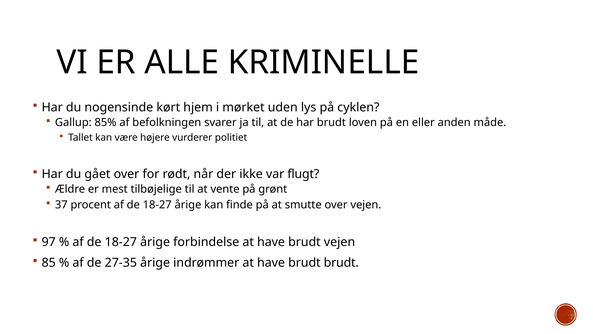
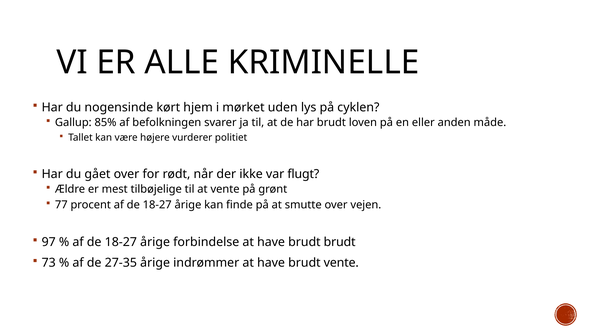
37: 37 -> 77
brudt vejen: vejen -> brudt
85: 85 -> 73
brudt brudt: brudt -> vente
